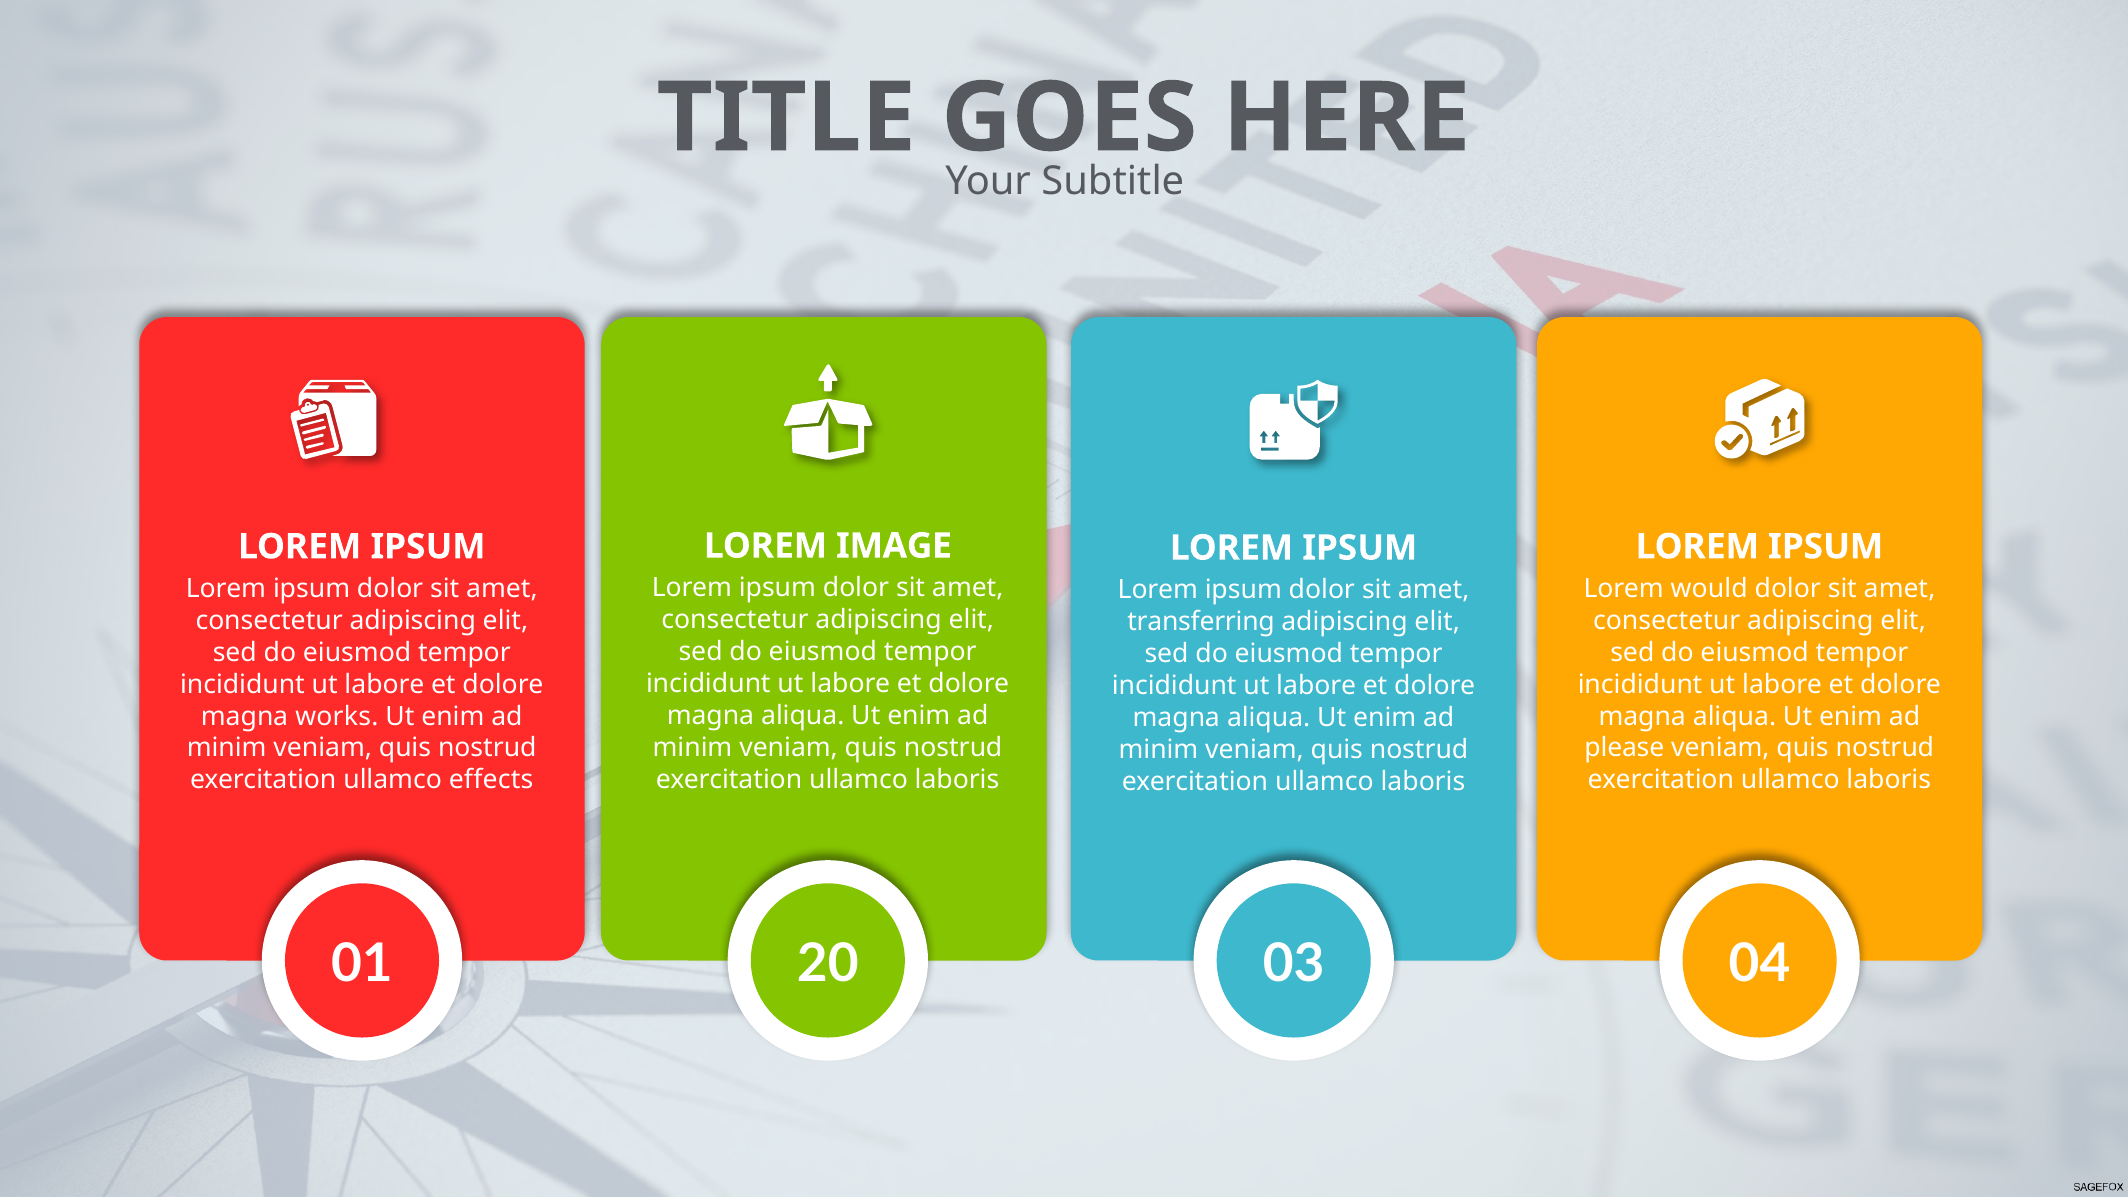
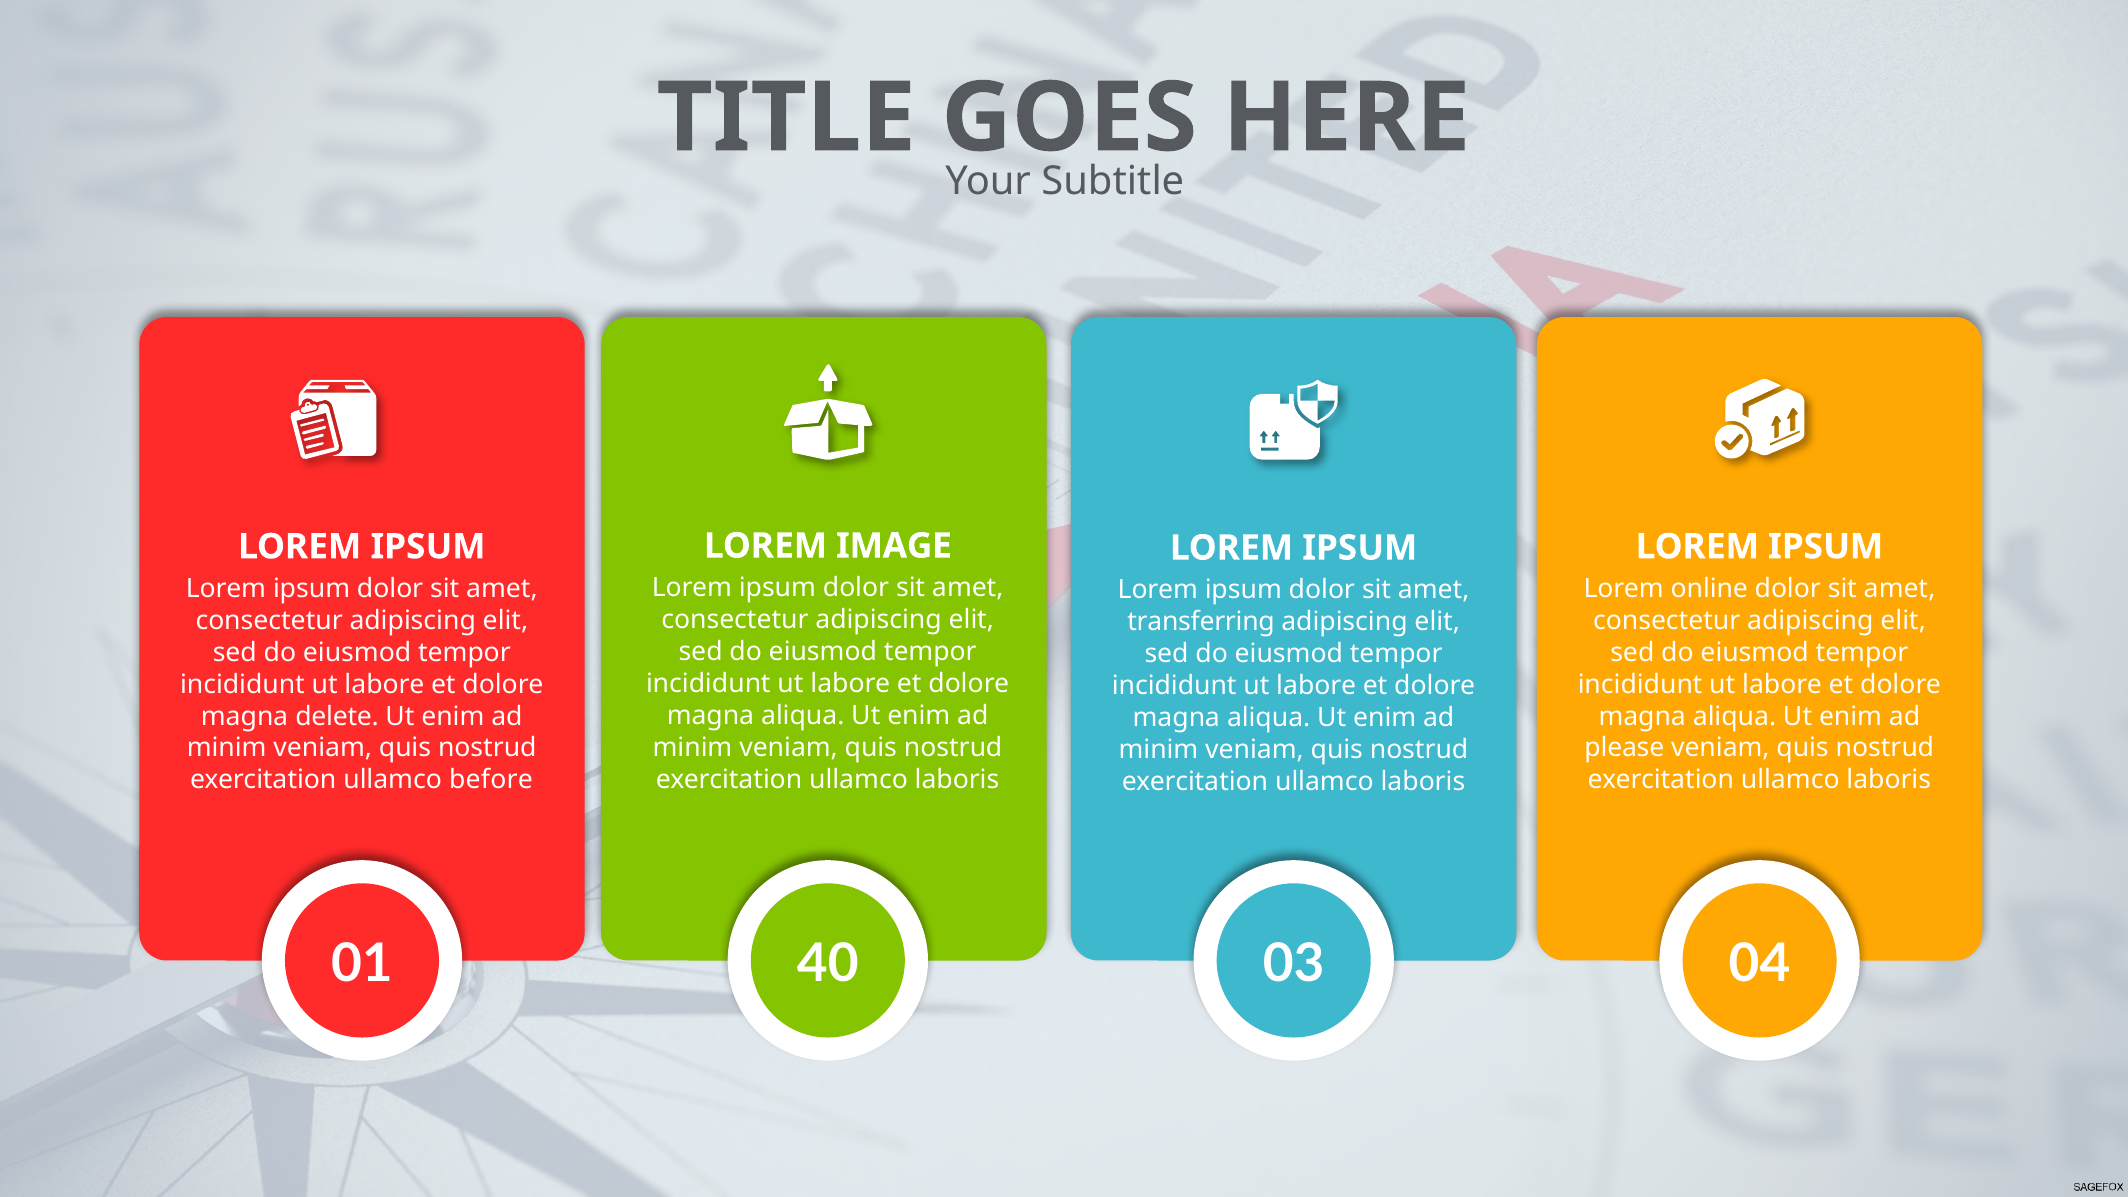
would: would -> online
works: works -> delete
effects: effects -> before
20: 20 -> 40
